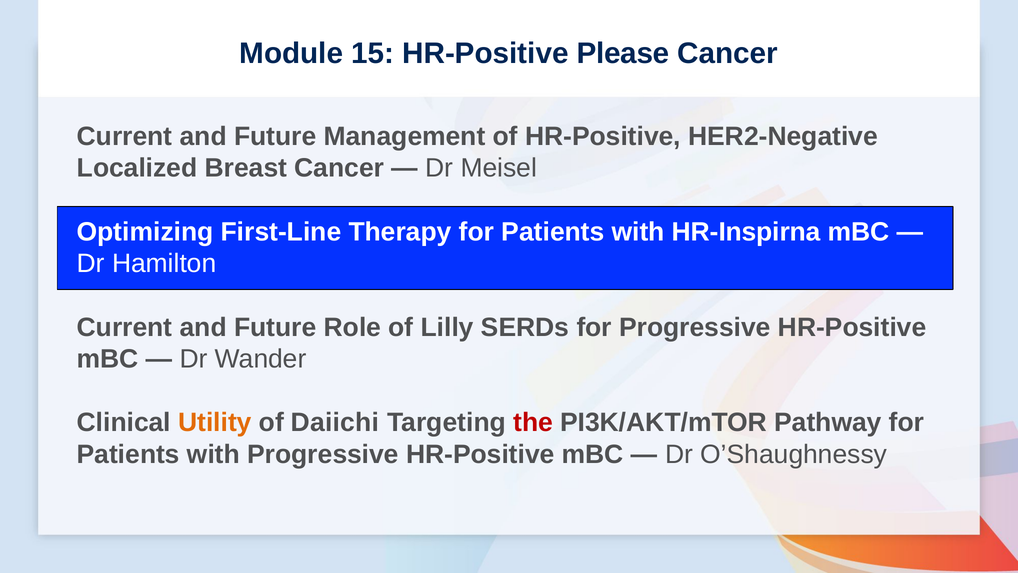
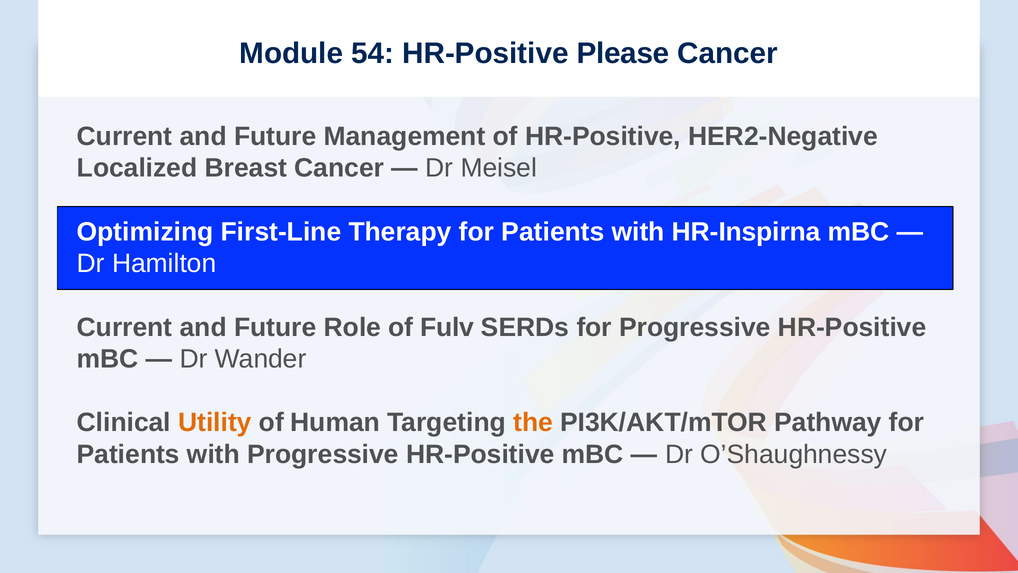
15: 15 -> 54
Lilly: Lilly -> Fulv
Daiichi: Daiichi -> Human
the colour: red -> orange
